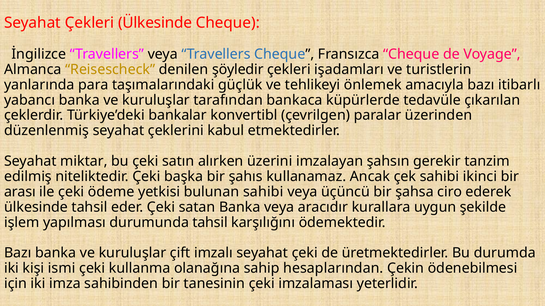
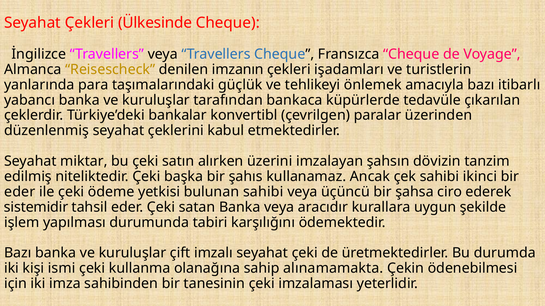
şöyledir: şöyledir -> imzanın
gerekir: gerekir -> dövizin
arası at (20, 192): arası -> eder
ülkesinde at (36, 207): ülkesinde -> sistemidir
durumunda tahsil: tahsil -> tabiri
hesaplarından: hesaplarından -> alınamamakta
